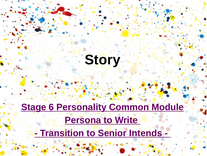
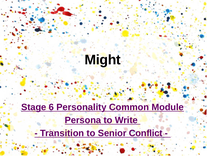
Story: Story -> Might
Intends: Intends -> Conflict
